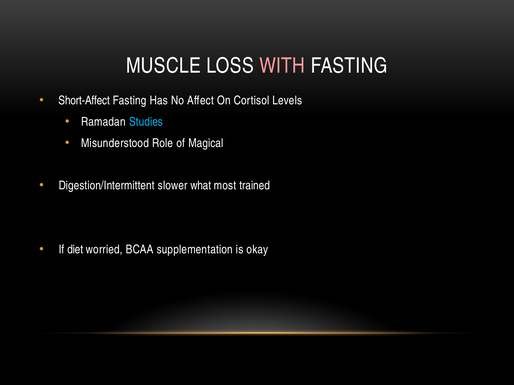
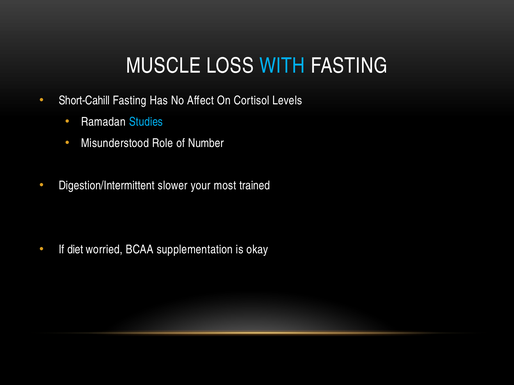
WITH colour: pink -> light blue
Short-Affect: Short-Affect -> Short-Cahill
Magical: Magical -> Number
what: what -> your
